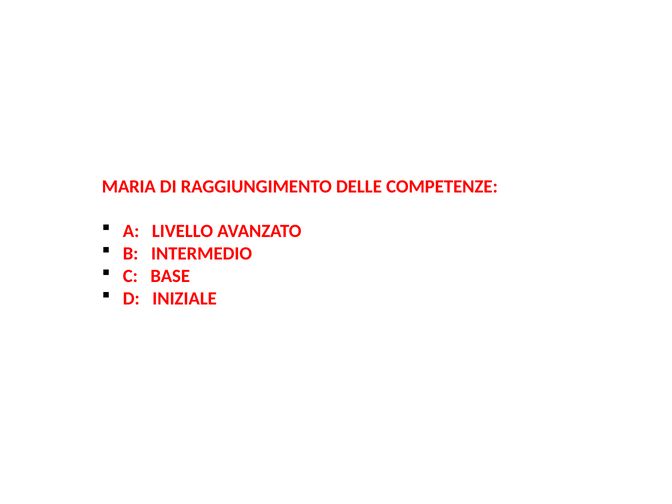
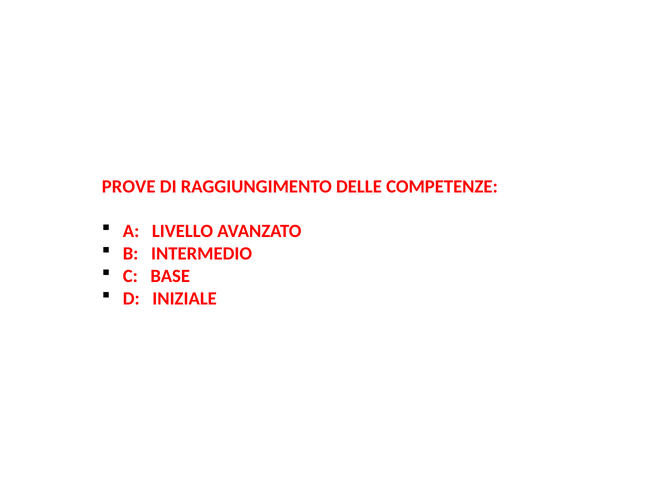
MARIA: MARIA -> PROVE
